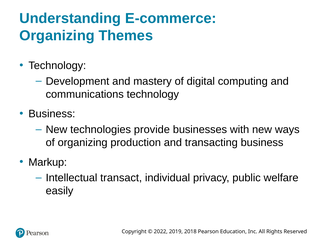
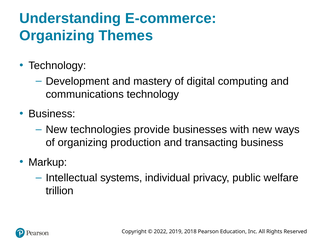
transact: transact -> systems
easily: easily -> trillion
